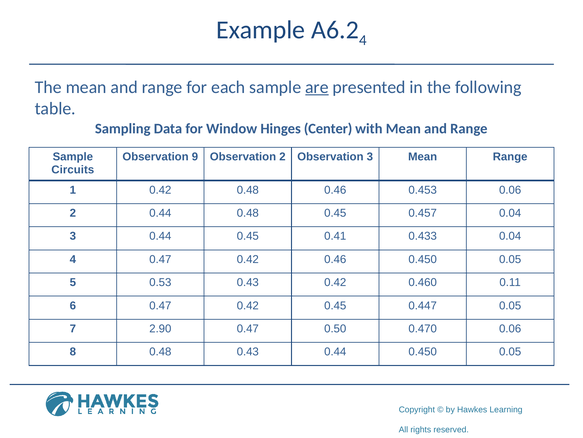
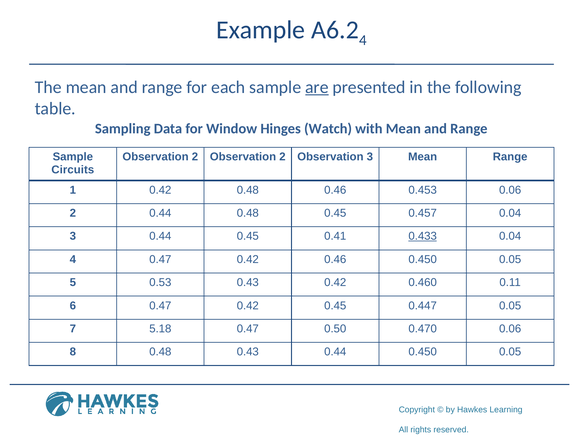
Center: Center -> Watch
9 at (195, 157): 9 -> 2
0.433 underline: none -> present
2.90: 2.90 -> 5.18
